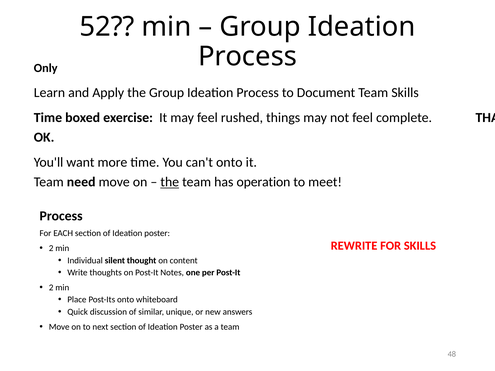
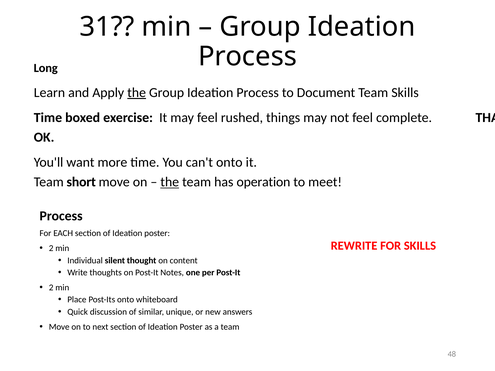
52: 52 -> 31
Only: Only -> Long
the at (137, 93) underline: none -> present
need: need -> short
